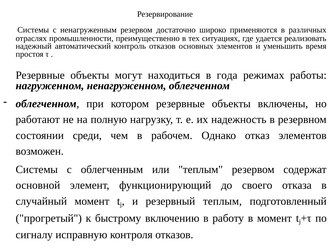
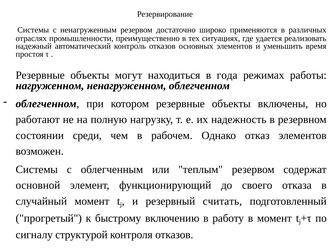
резервный теплым: теплым -> считать
исправную: исправную -> структурой
